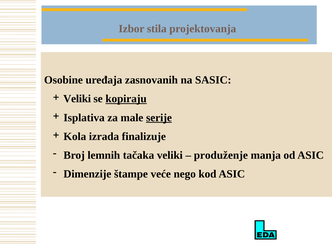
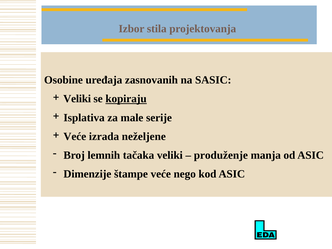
serije underline: present -> none
Kola at (75, 136): Kola -> Veće
finalizuje: finalizuje -> neželjene
